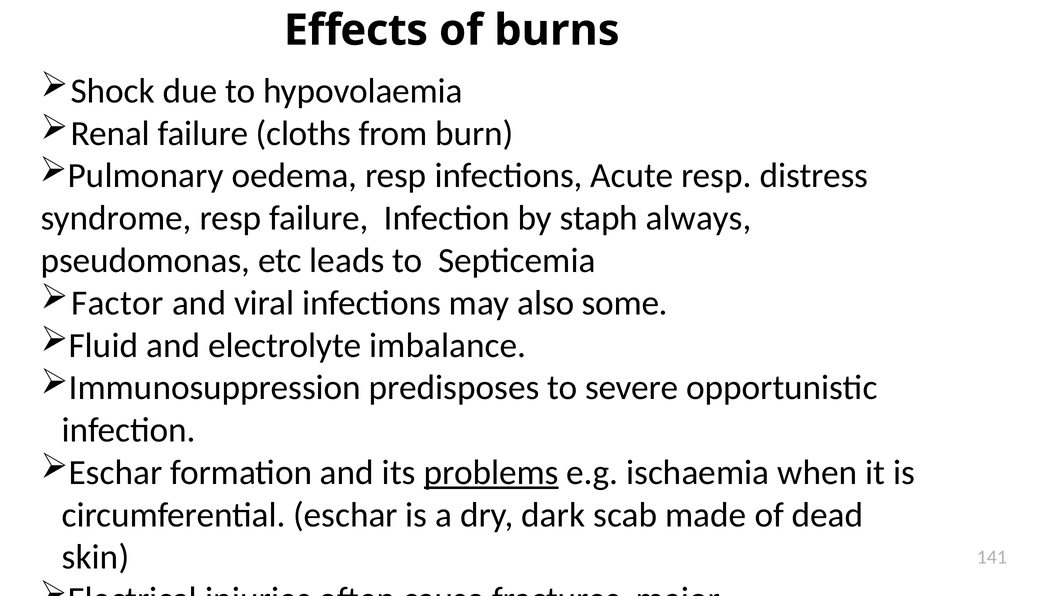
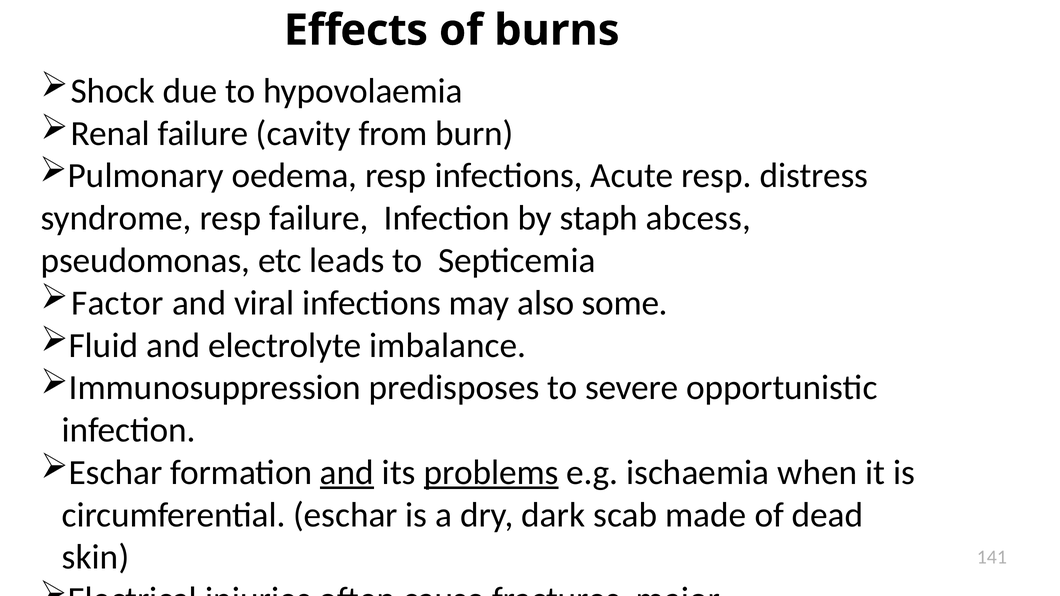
cloths: cloths -> cavity
always: always -> abcess
and at (347, 473) underline: none -> present
